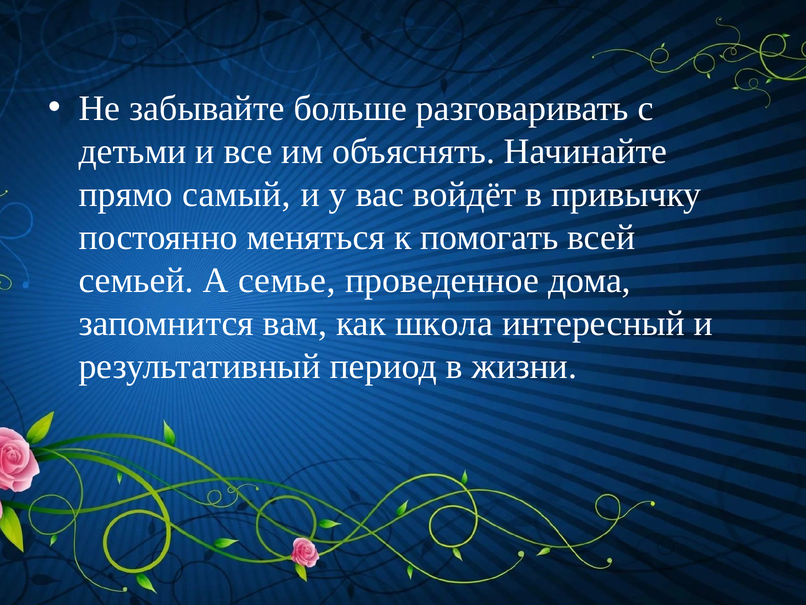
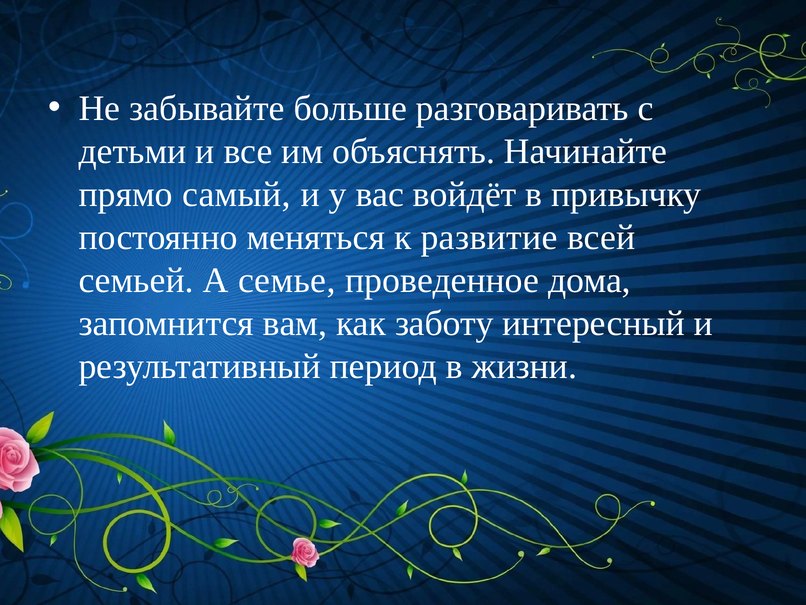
помогать: помогать -> развитие
школа: школа -> заботу
